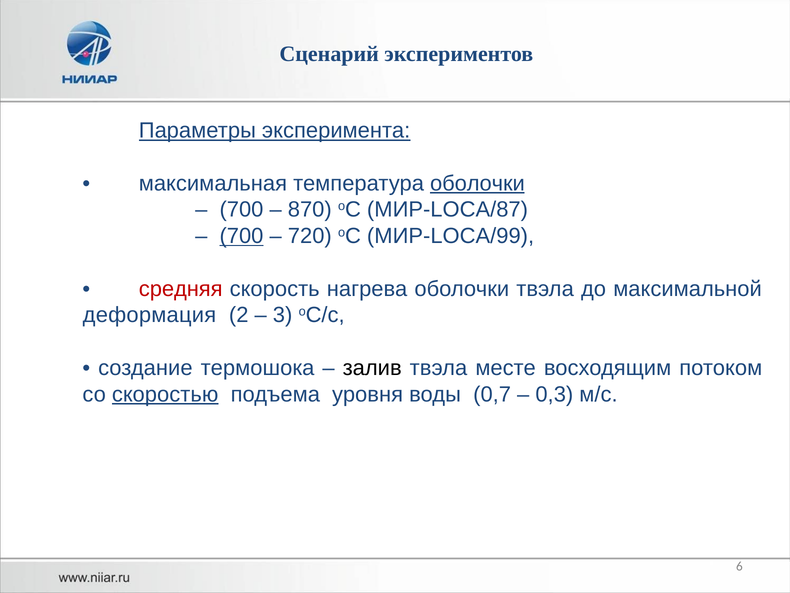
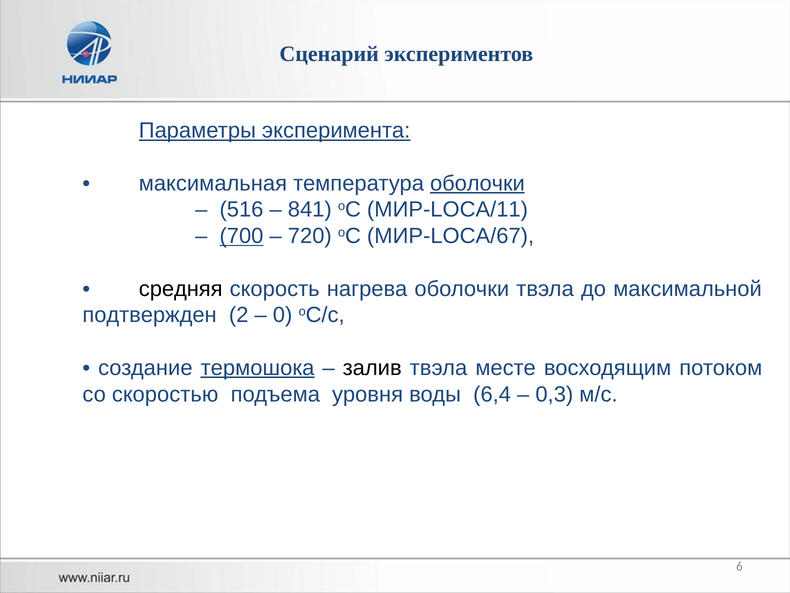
700 at (242, 210): 700 -> 516
870: 870 -> 841
МИР-LOCA/87: МИР-LOCA/87 -> МИР-LOCA/11
МИР-LOCA/99: МИР-LOCA/99 -> МИР-LOCA/67
средняя colour: red -> black
деформация: деформация -> подтвержден
3: 3 -> 0
термошока underline: none -> present
скоростью underline: present -> none
0,7: 0,7 -> 6,4
